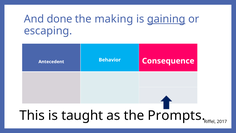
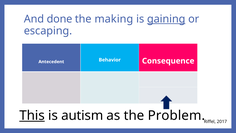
This underline: none -> present
taught: taught -> autism
Prompts: Prompts -> Problem
